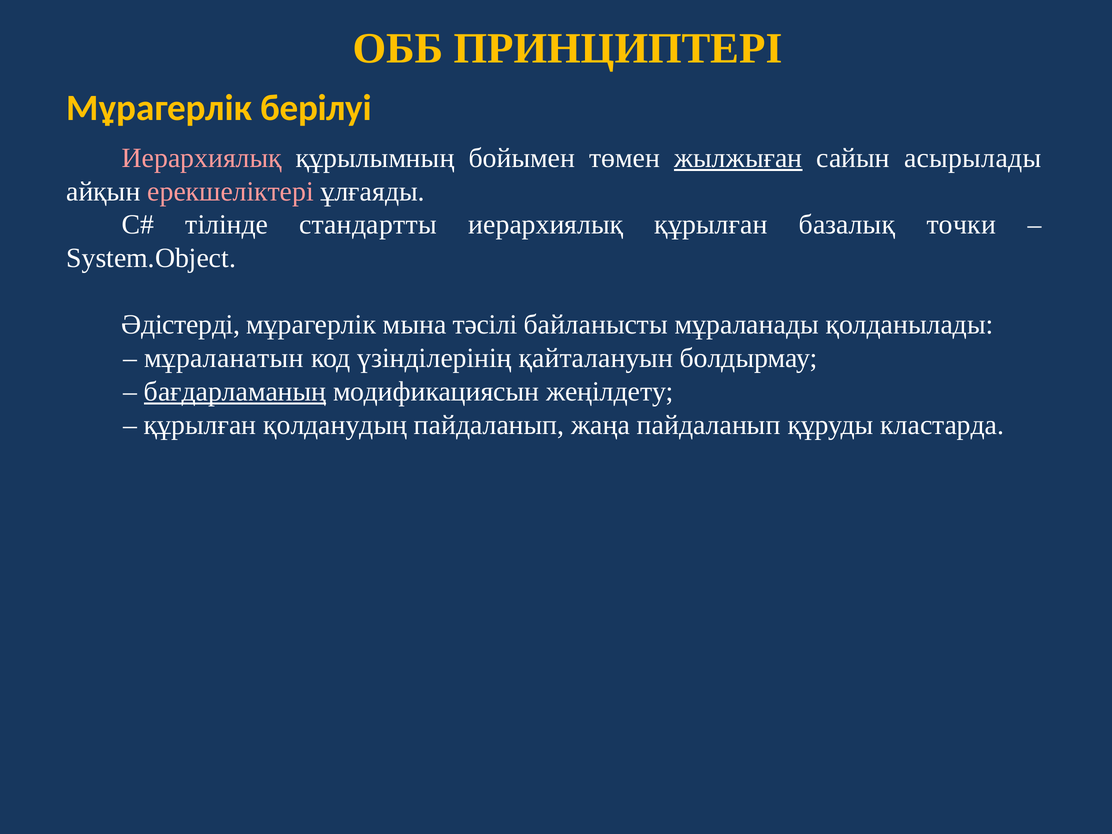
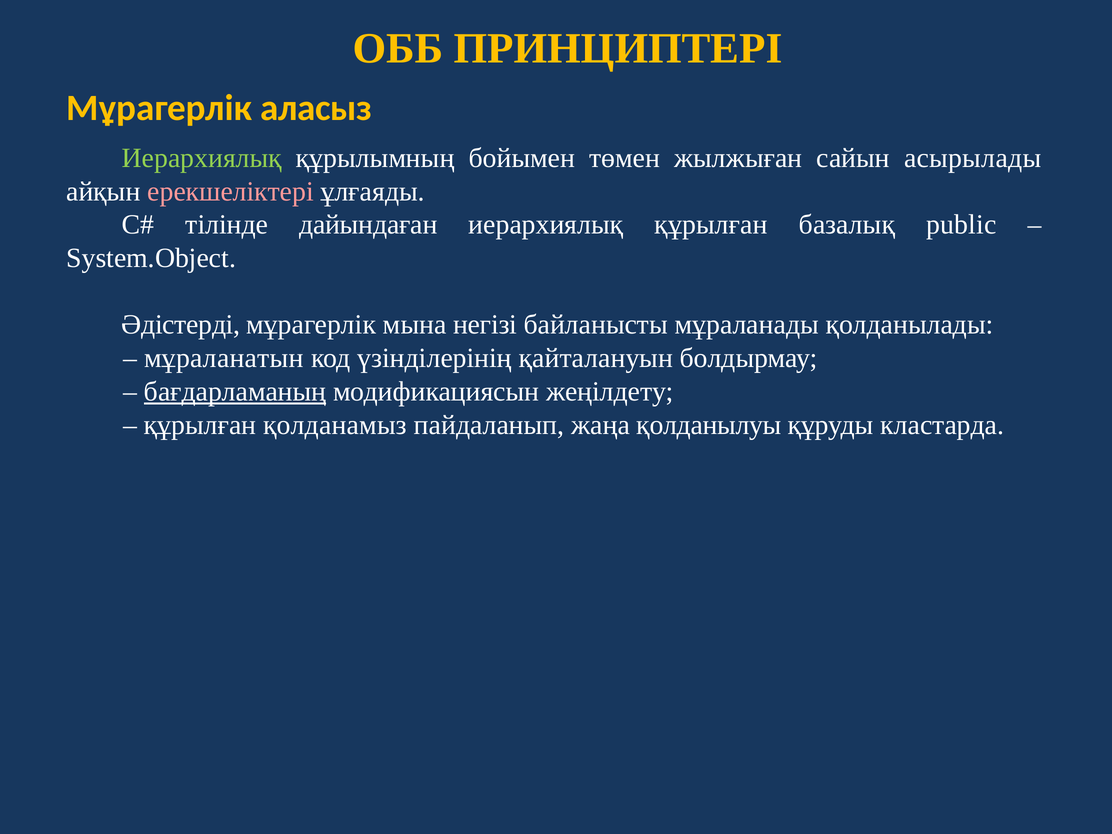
берілуі: берілуі -> аласыз
Иерархиялық at (202, 158) colour: pink -> light green
жылжыған underline: present -> none
стандартты: стандартты -> дайындаған
точки: точки -> public
тәсілі: тәсілі -> негізі
қолданудың: қолданудың -> қолданамыз
жаңа пайдаланып: пайдаланып -> қолданылуы
